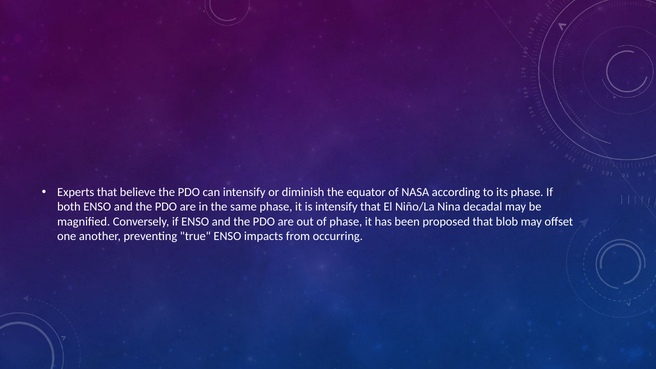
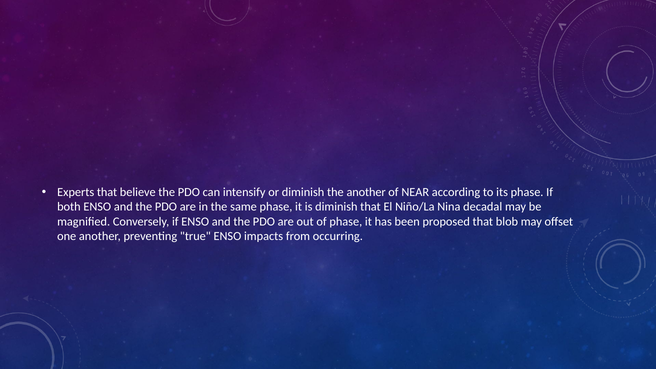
the equator: equator -> another
NASA: NASA -> NEAR
is intensify: intensify -> diminish
